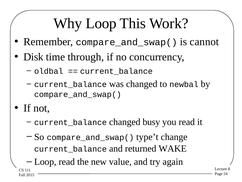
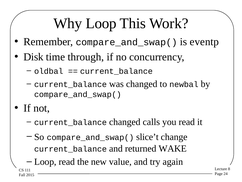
cannot: cannot -> eventp
busy: busy -> calls
type’t: type’t -> slice’t
